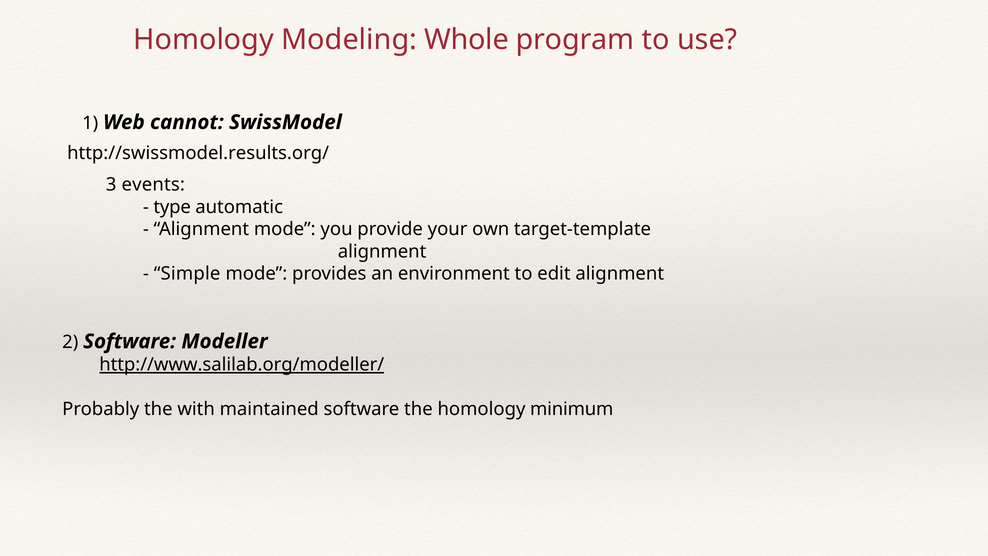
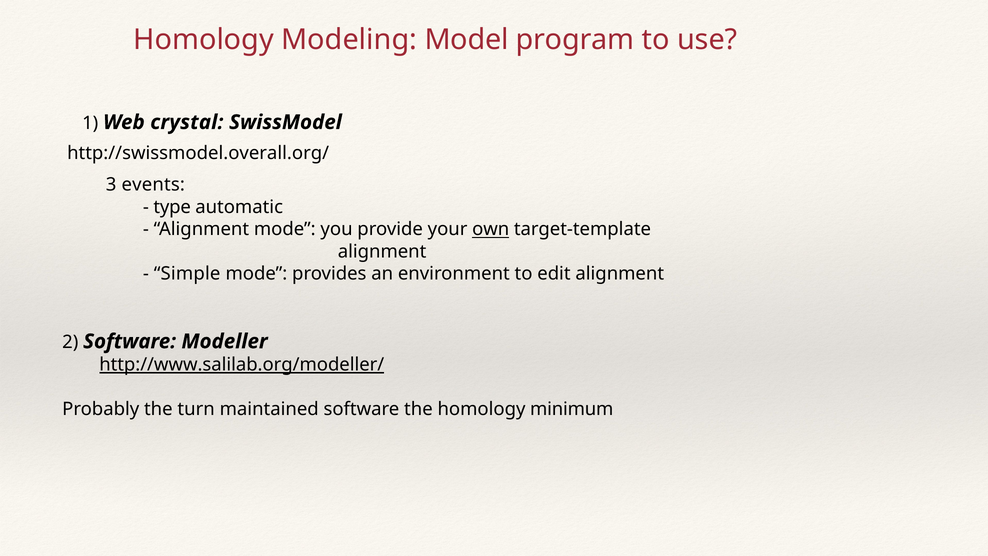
Whole: Whole -> Model
cannot: cannot -> crystal
http://swissmodel.results.org/: http://swissmodel.results.org/ -> http://swissmodel.overall.org/
own underline: none -> present
with: with -> turn
